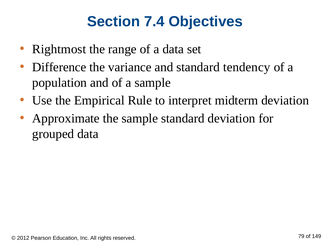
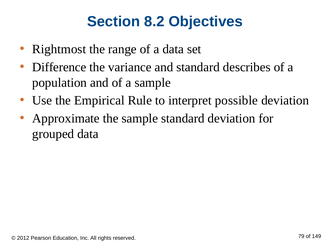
7.4: 7.4 -> 8.2
tendency: tendency -> describes
midterm: midterm -> possible
